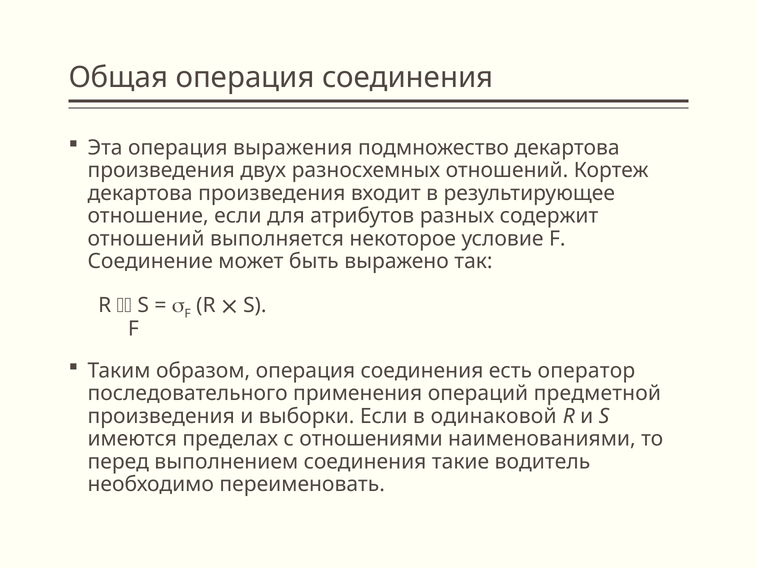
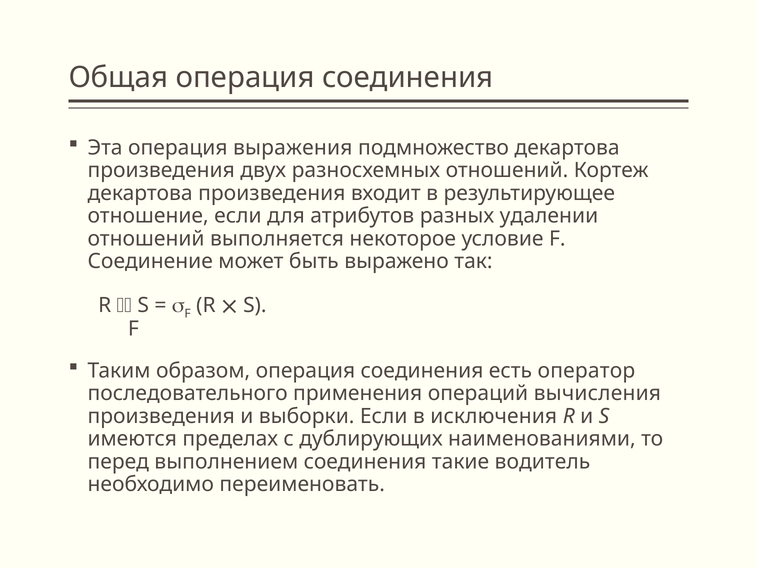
содержит: содержит -> удалении
предметной: предметной -> вычисления
одинаковой: одинаковой -> исключения
отношениями: отношениями -> дублирующих
